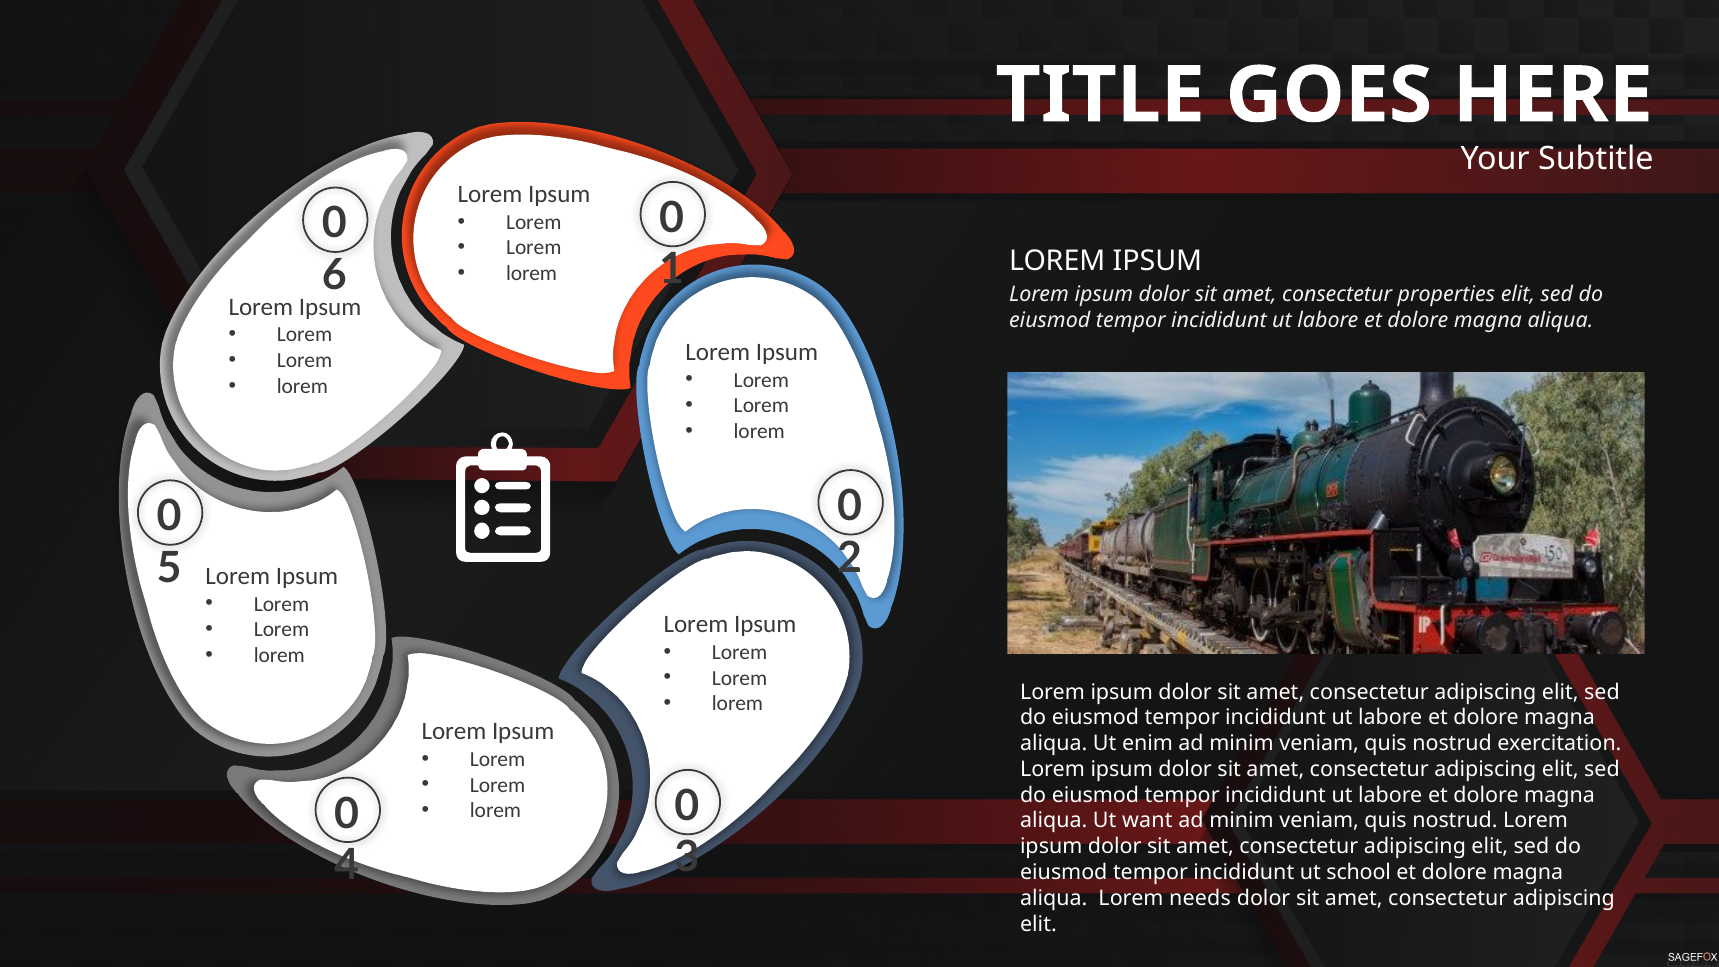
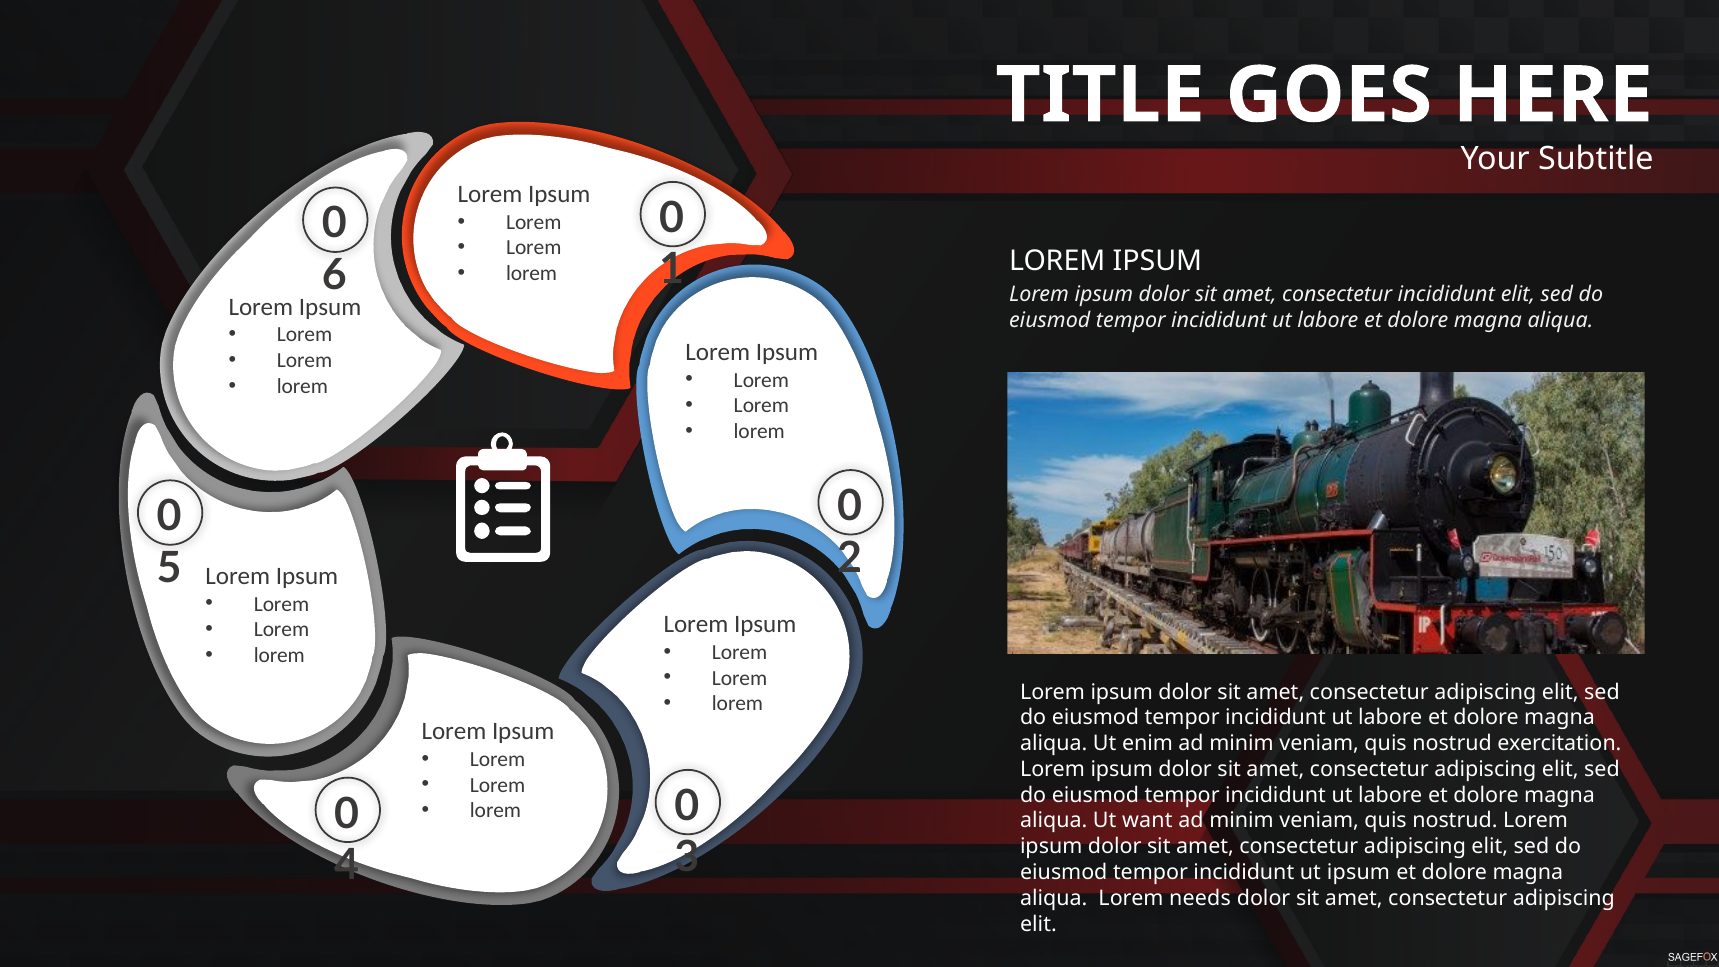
consectetur properties: properties -> incididunt
ut school: school -> ipsum
